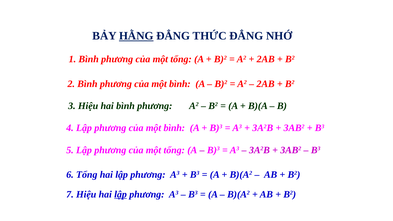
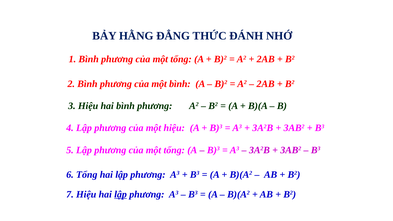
HẰNG underline: present -> none
THỨC ĐẲNG: ĐẲNG -> ĐÁNH
bình at (174, 128): bình -> hiệu
